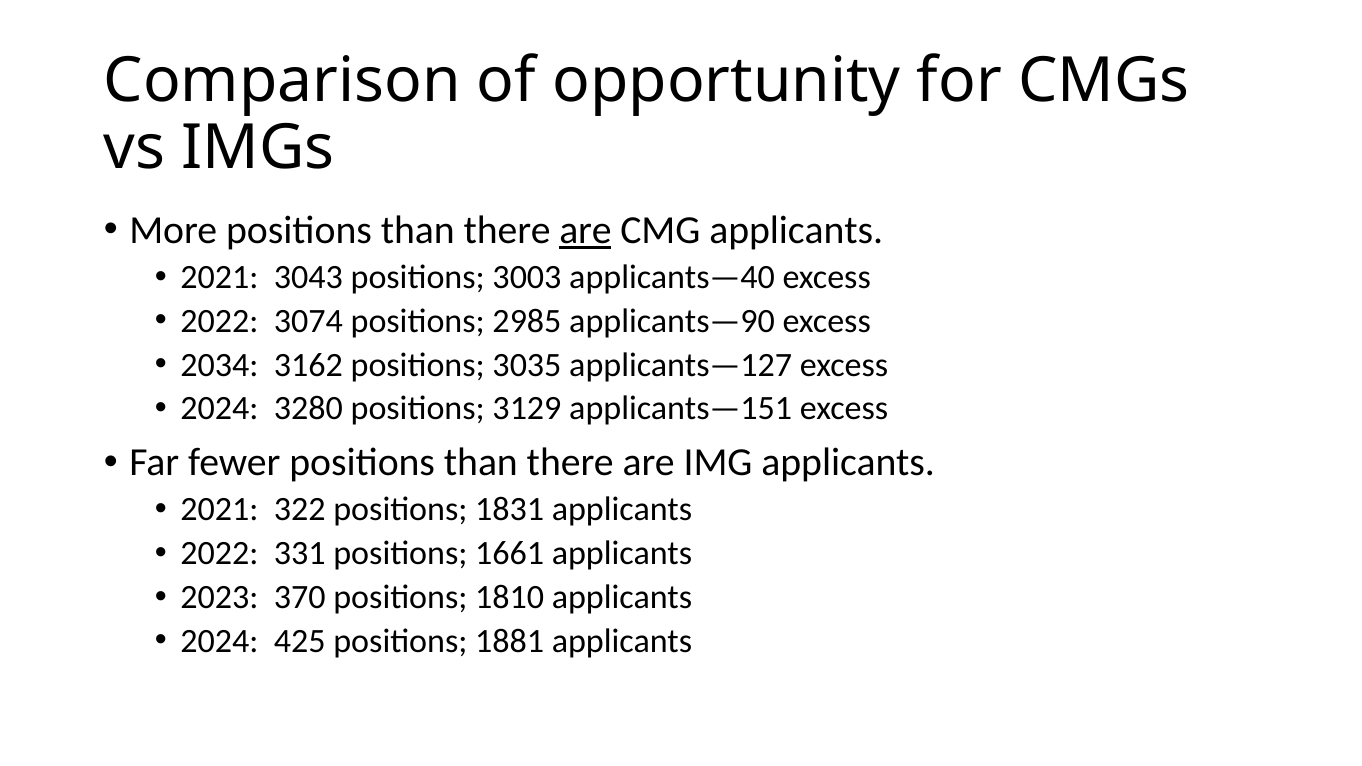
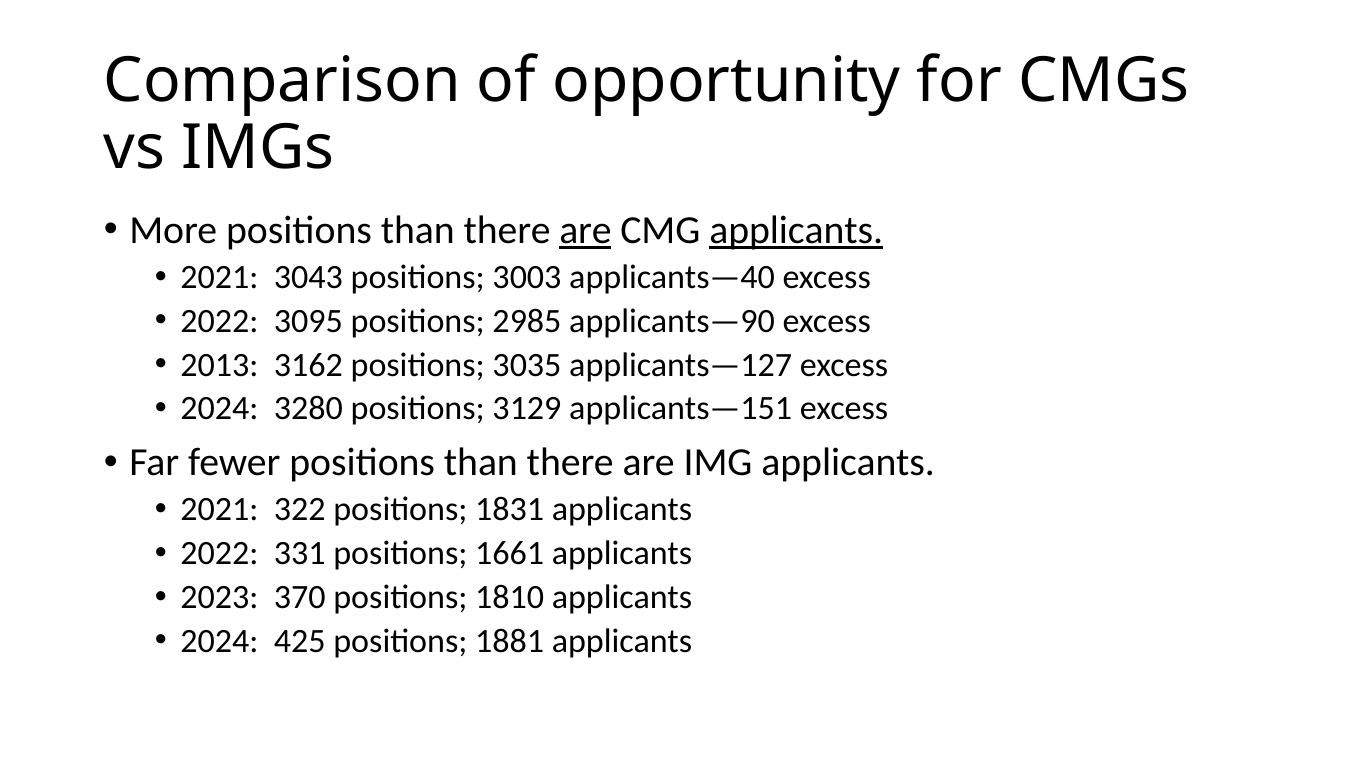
applicants at (796, 230) underline: none -> present
3074: 3074 -> 3095
2034: 2034 -> 2013
